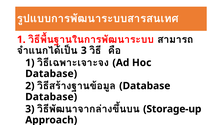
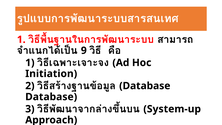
3 at (84, 50): 3 -> 9
Database at (51, 74): Database -> Initiation
Storage-up: Storage-up -> System-up
